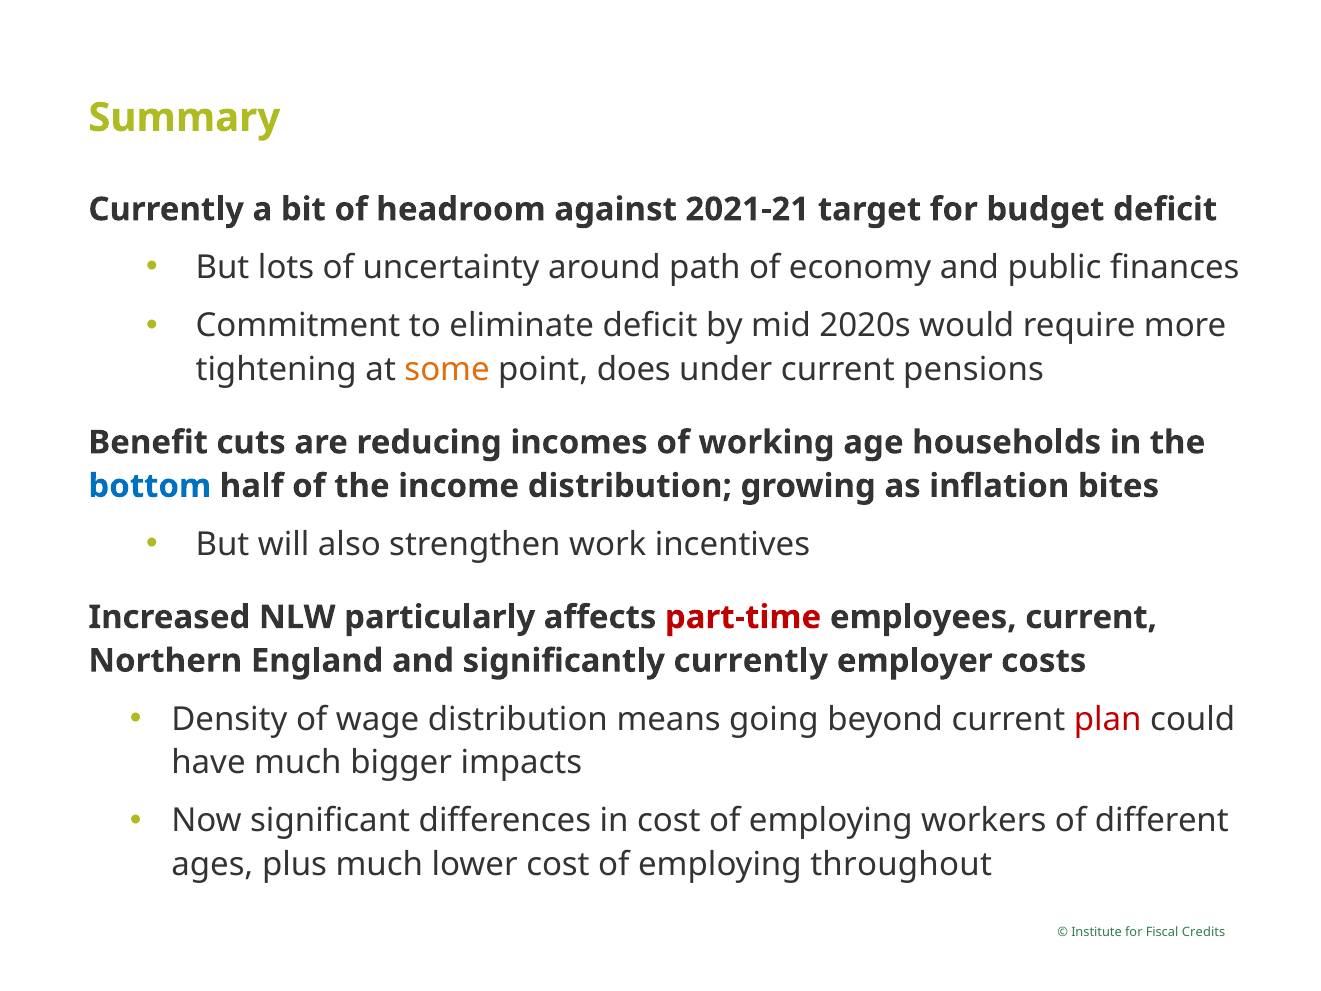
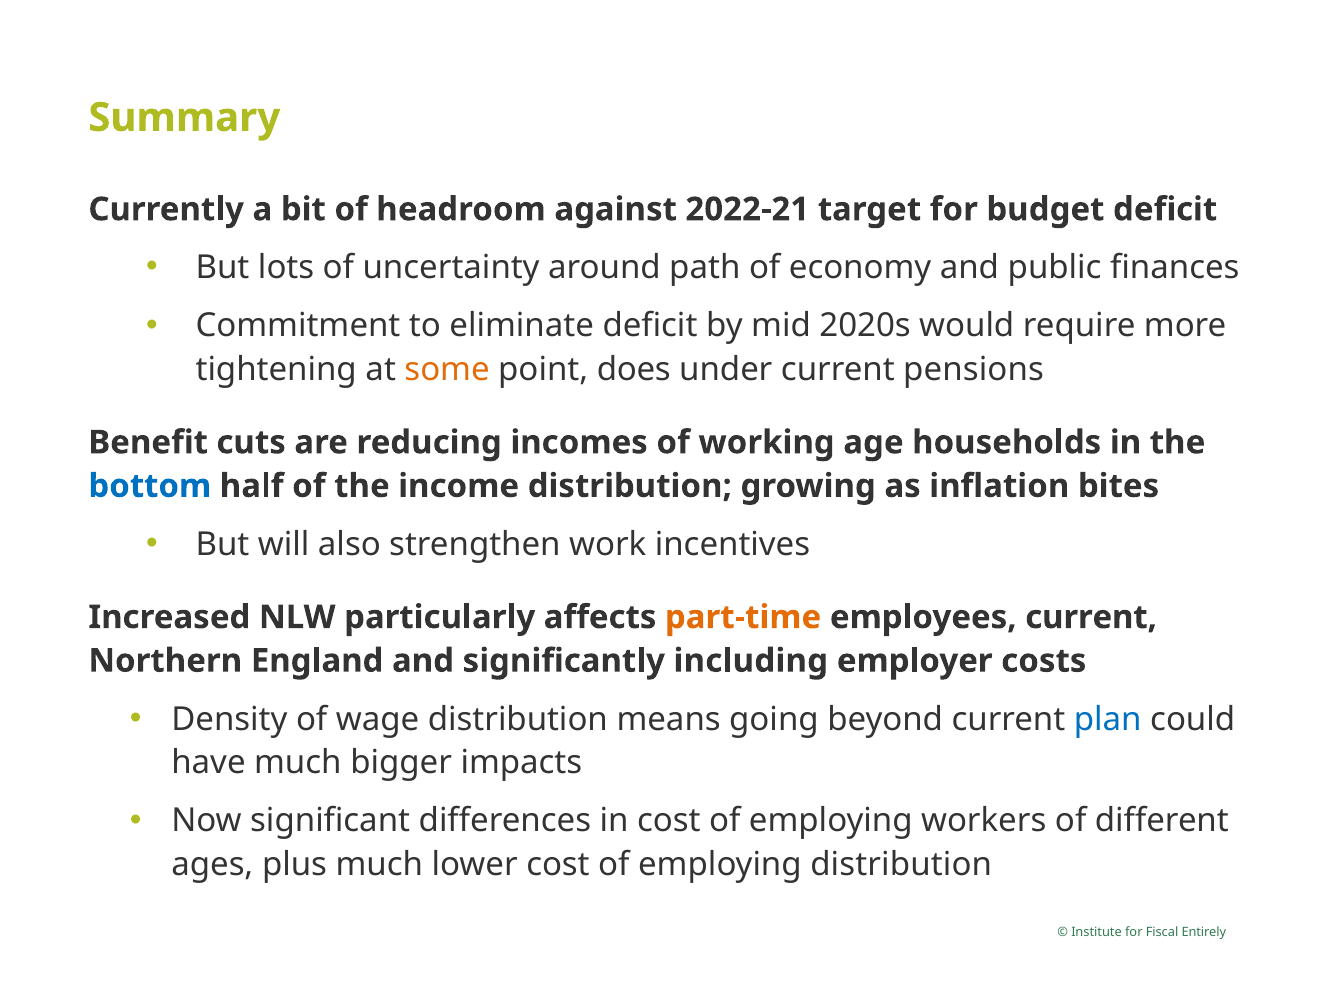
2021-21: 2021-21 -> 2022-21
part-time colour: red -> orange
significantly currently: currently -> including
plan colour: red -> blue
employing throughout: throughout -> distribution
Credits: Credits -> Entirely
